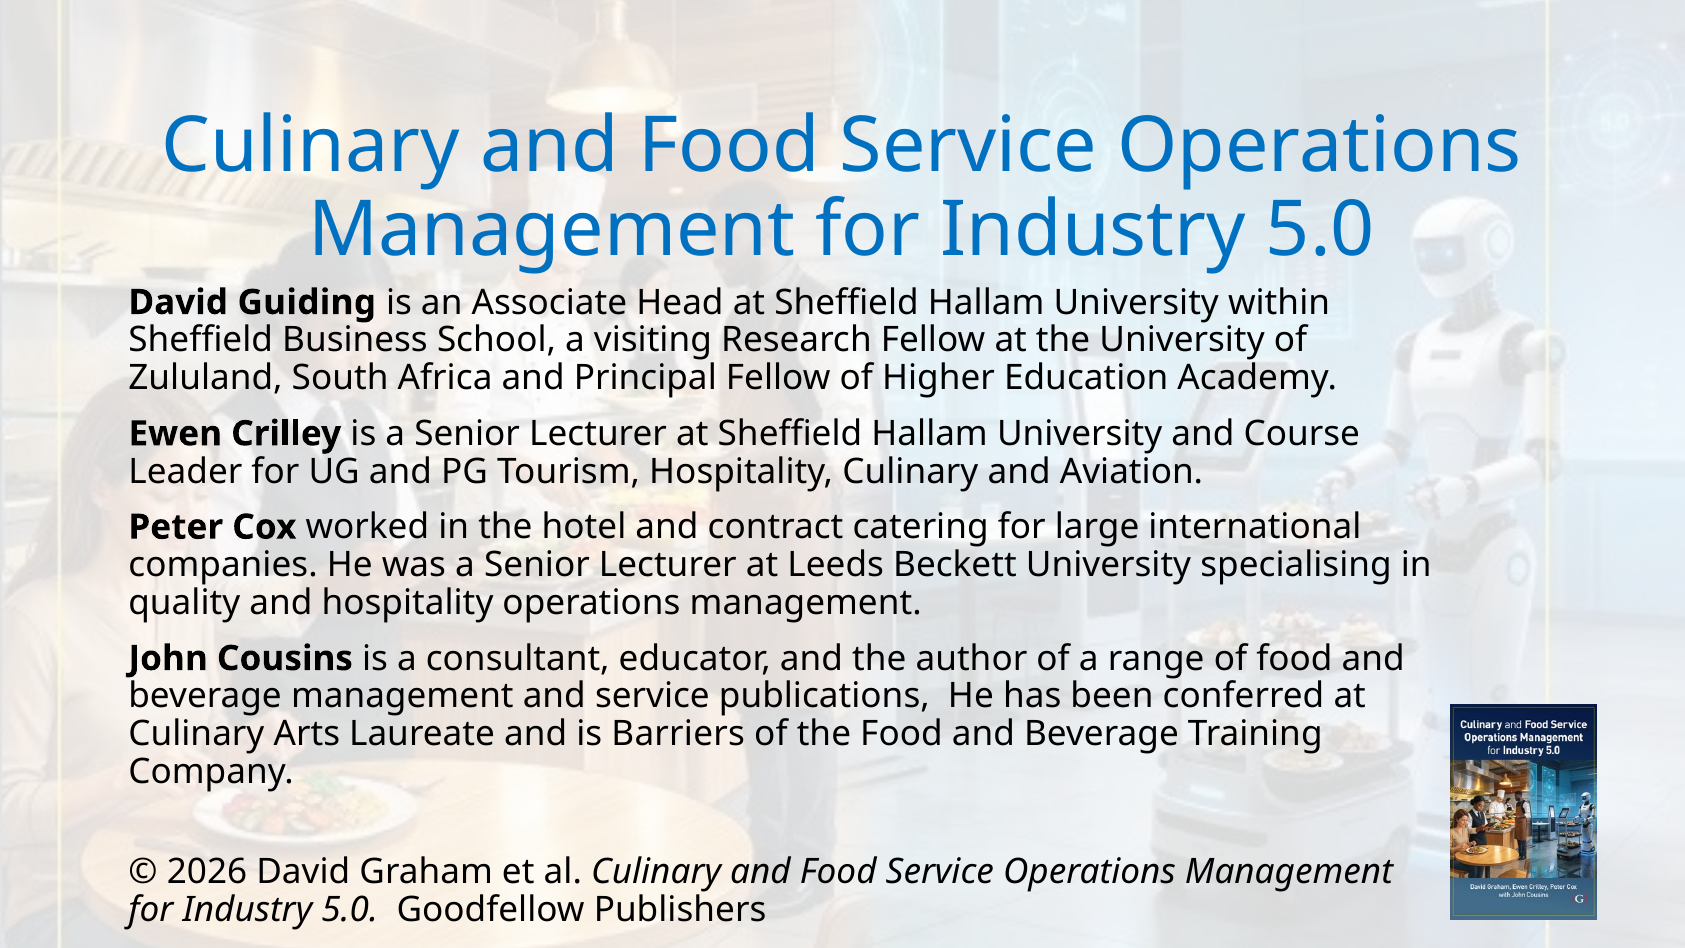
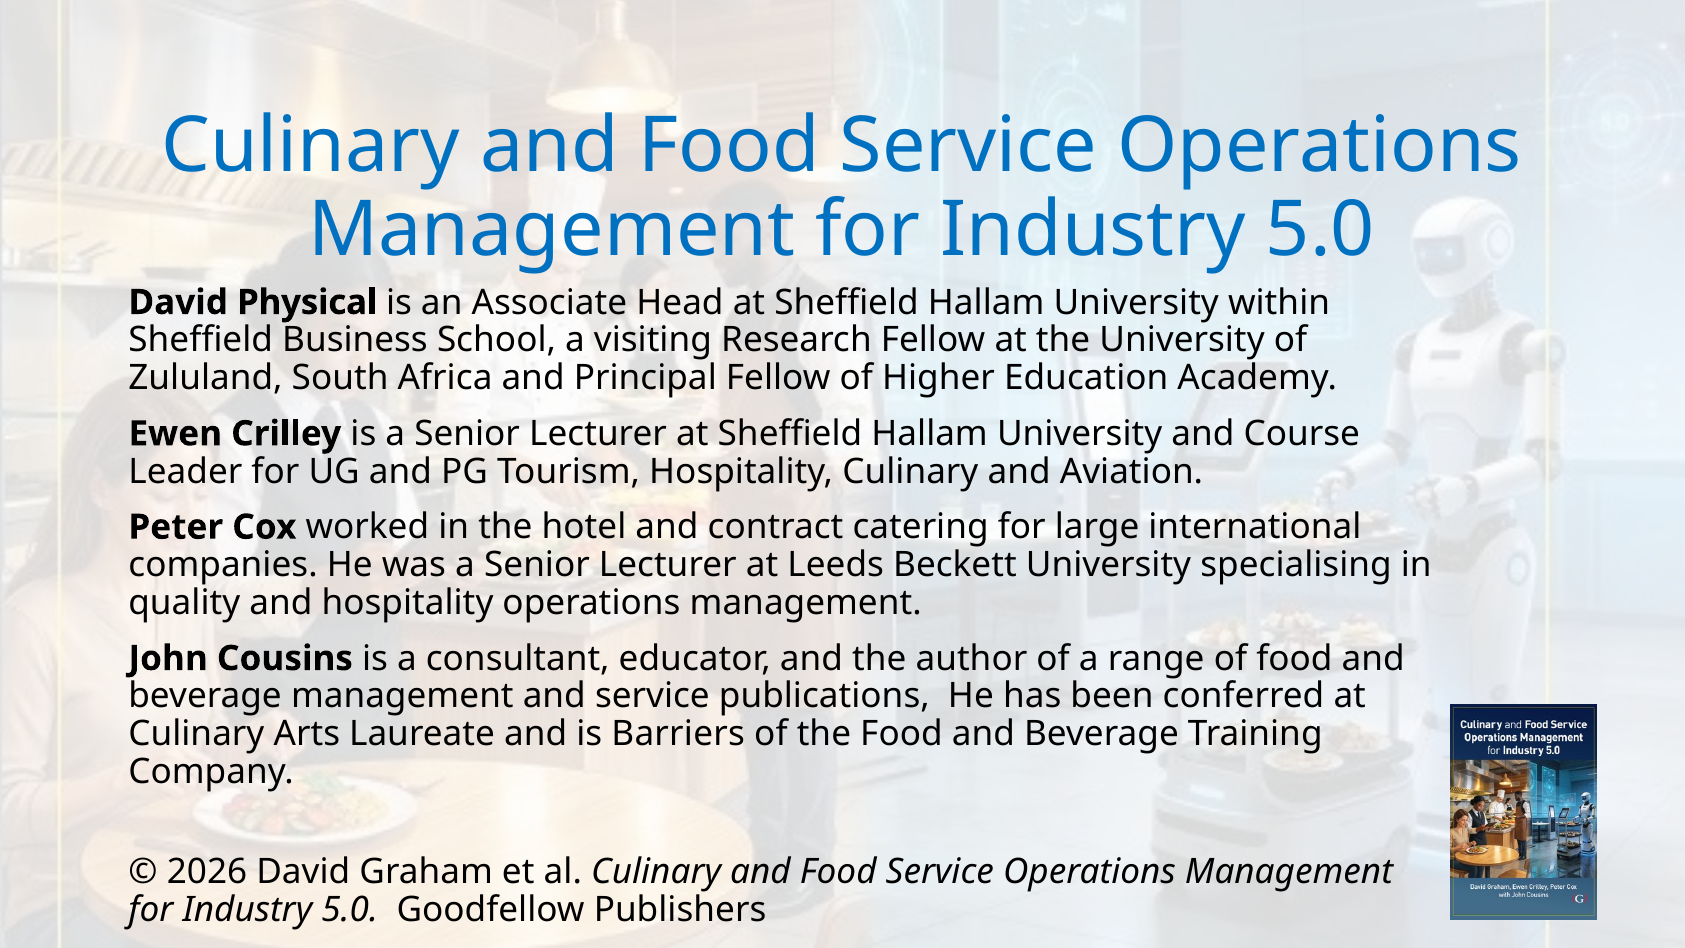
Guiding: Guiding -> Physical
